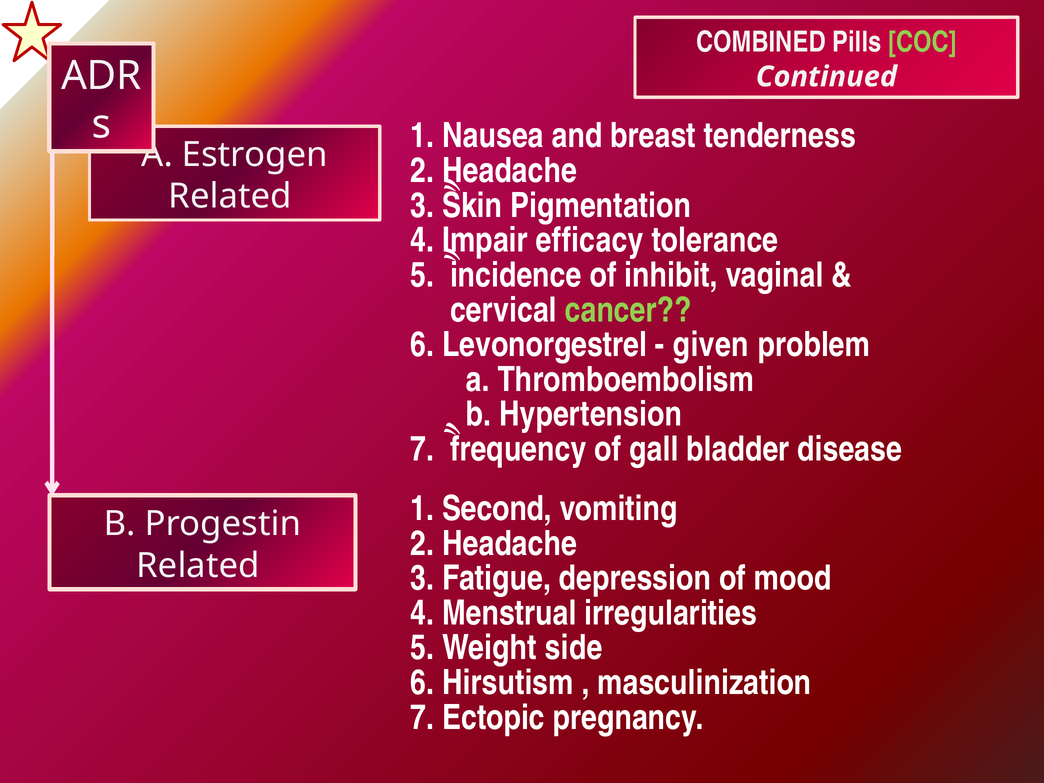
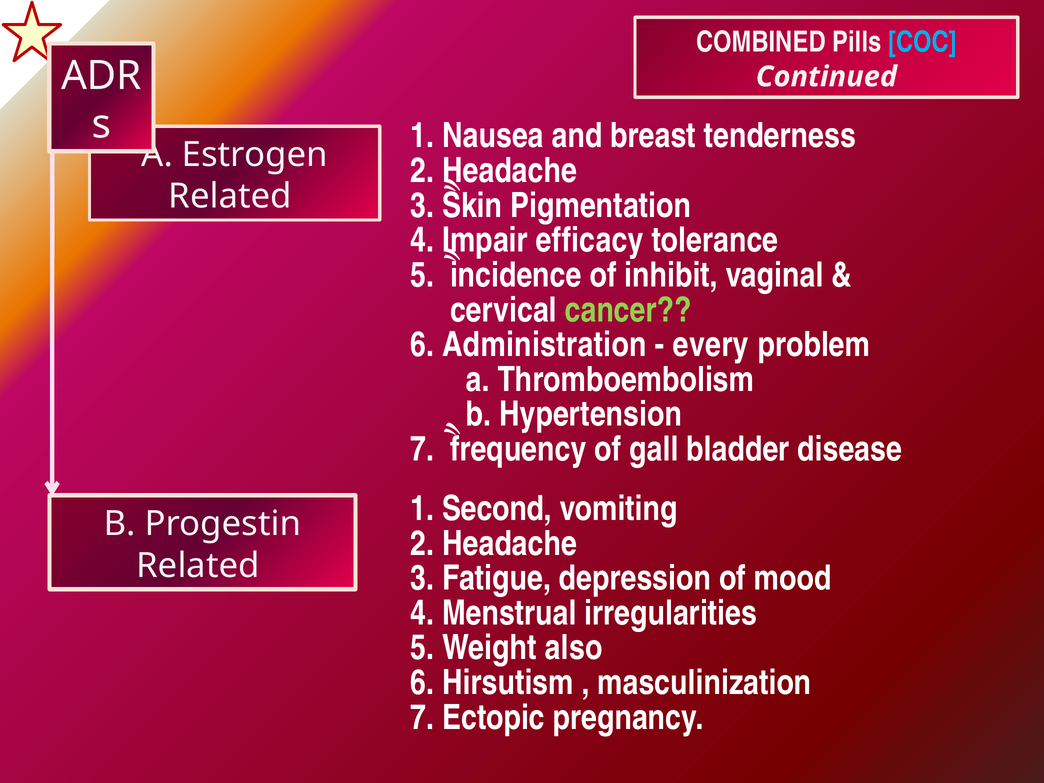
COC colour: light green -> light blue
Levonorgestrel: Levonorgestrel -> Administration
given: given -> every
side: side -> also
